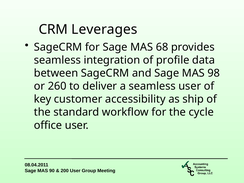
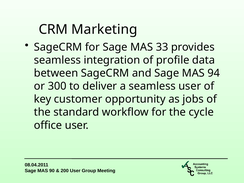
Leverages: Leverages -> Marketing
68: 68 -> 33
98: 98 -> 94
260: 260 -> 300
accessibility: accessibility -> opportunity
ship: ship -> jobs
